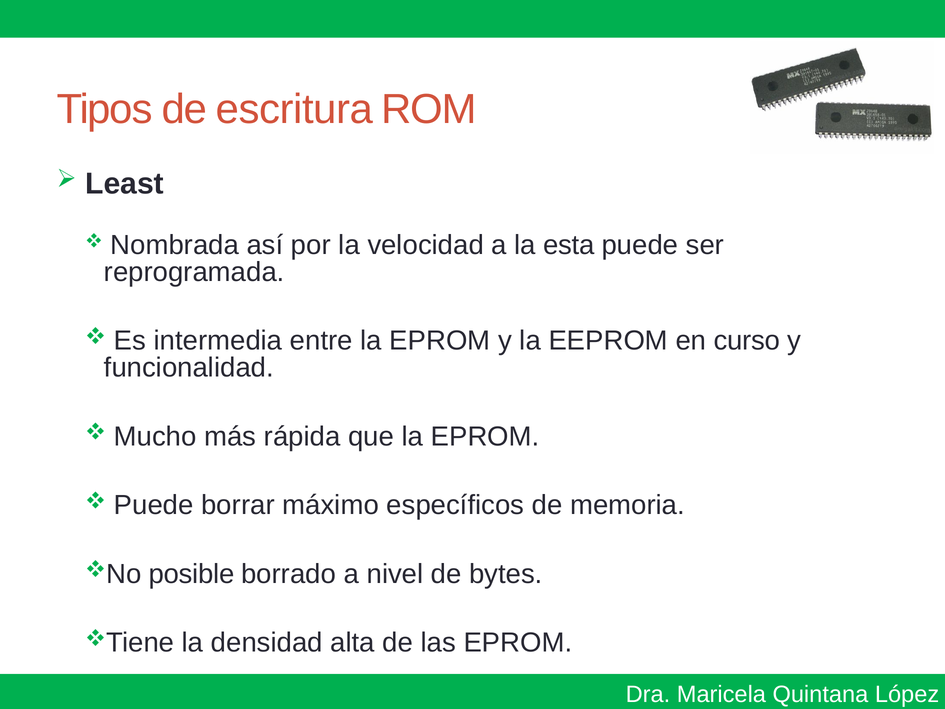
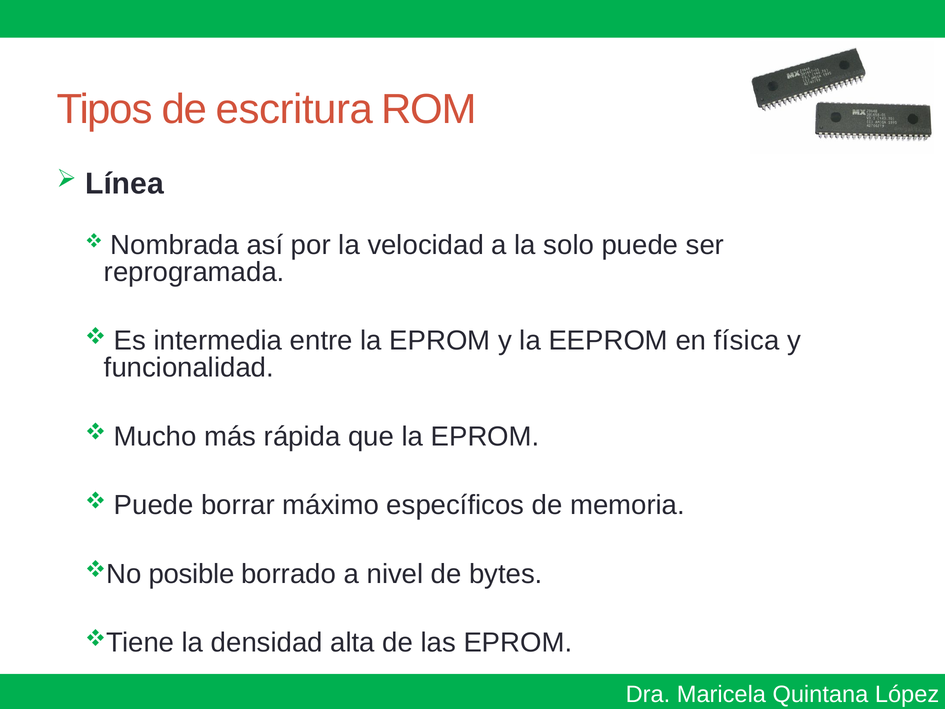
Least: Least -> Línea
esta: esta -> solo
curso: curso -> física
